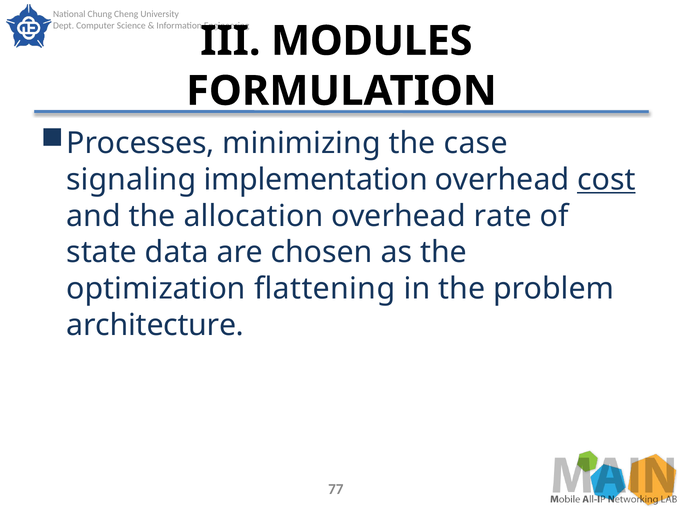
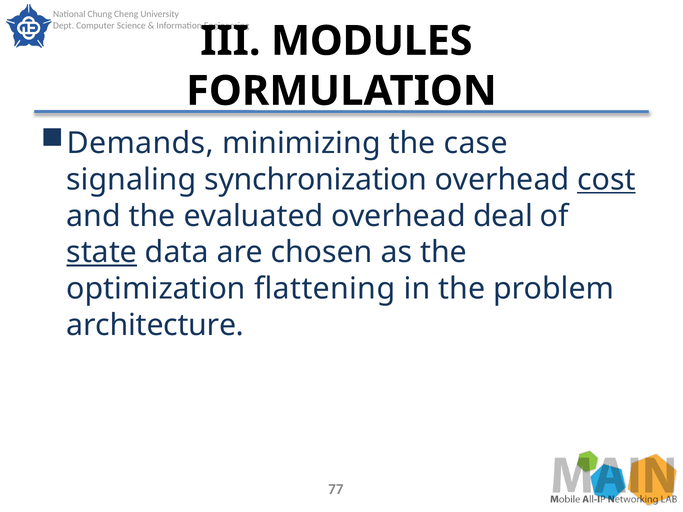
Processes: Processes -> Demands
implementation: implementation -> synchronization
allocation: allocation -> evaluated
rate: rate -> deal
state underline: none -> present
